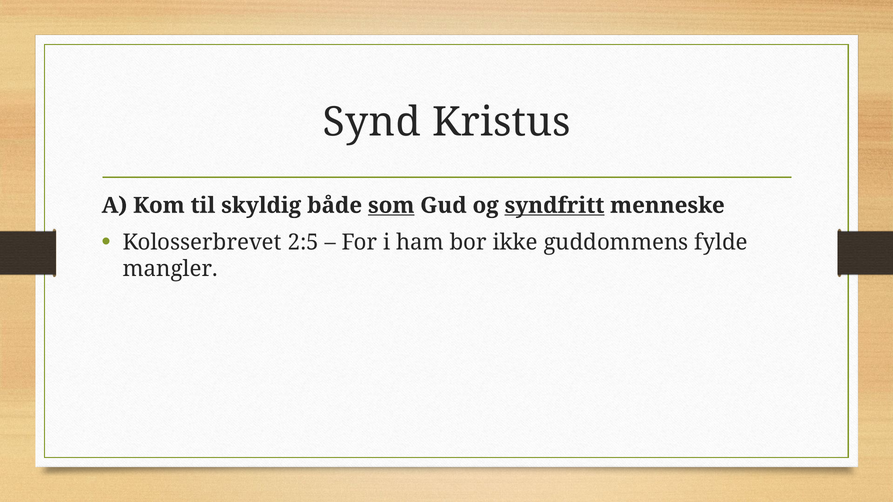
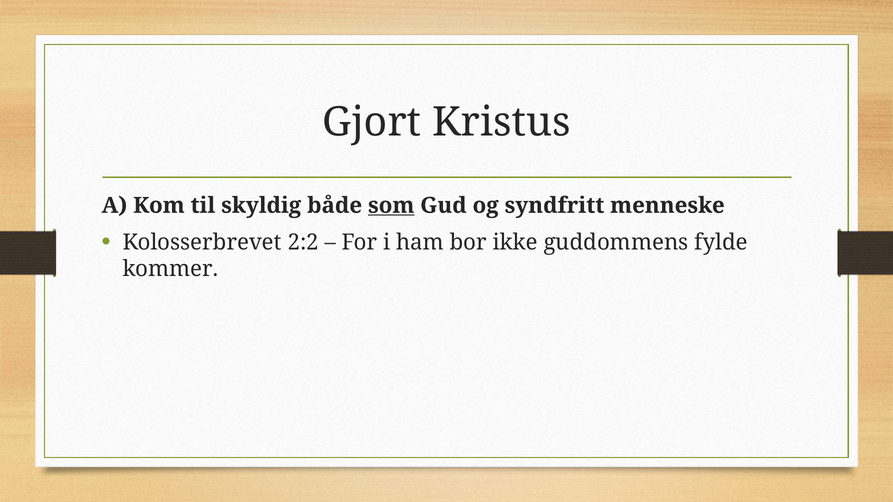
Synd: Synd -> Gjort
syndfritt underline: present -> none
2:5: 2:5 -> 2:2
mangler: mangler -> kommer
